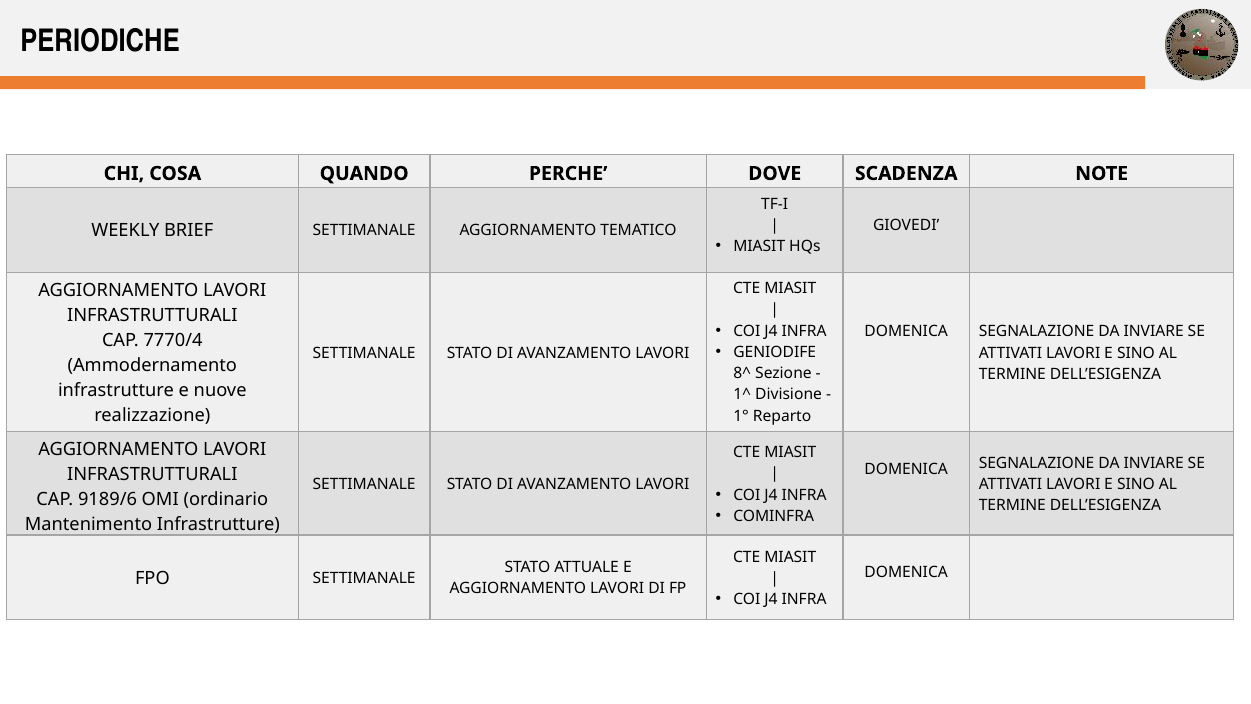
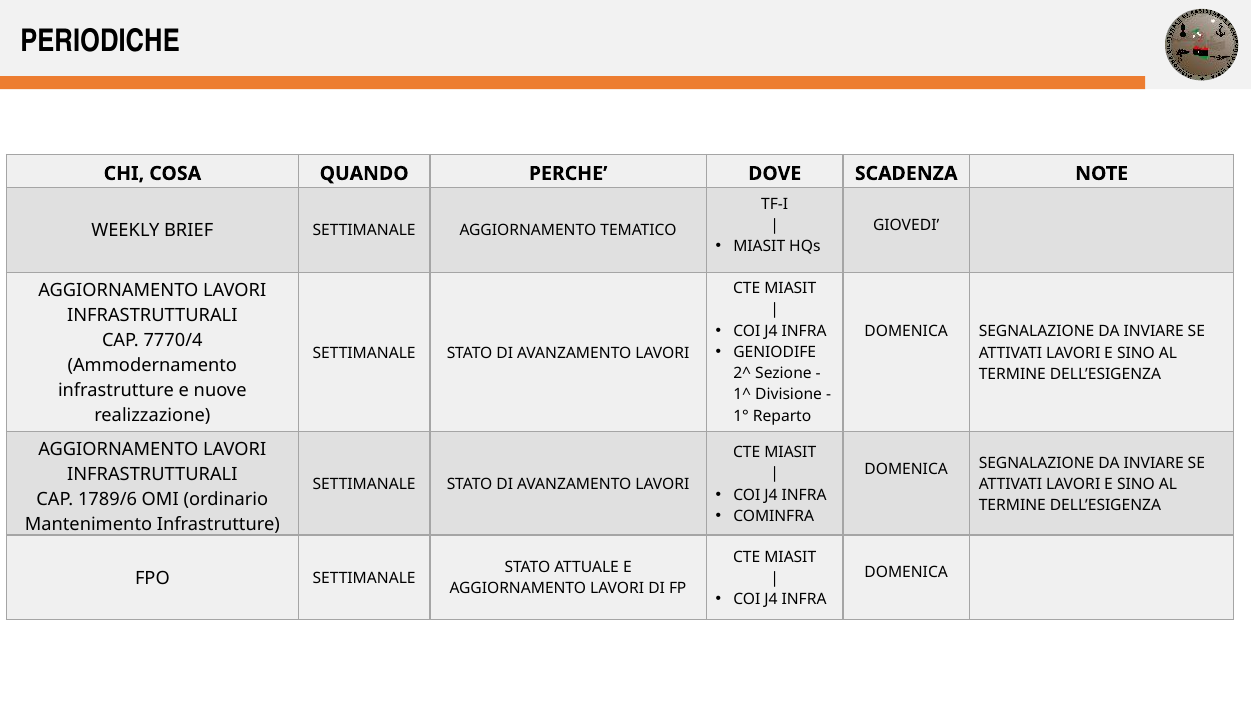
8^: 8^ -> 2^
9189/6: 9189/6 -> 1789/6
